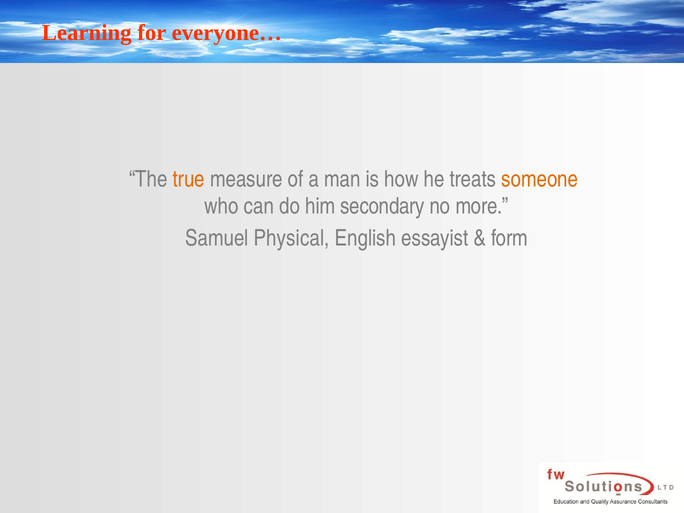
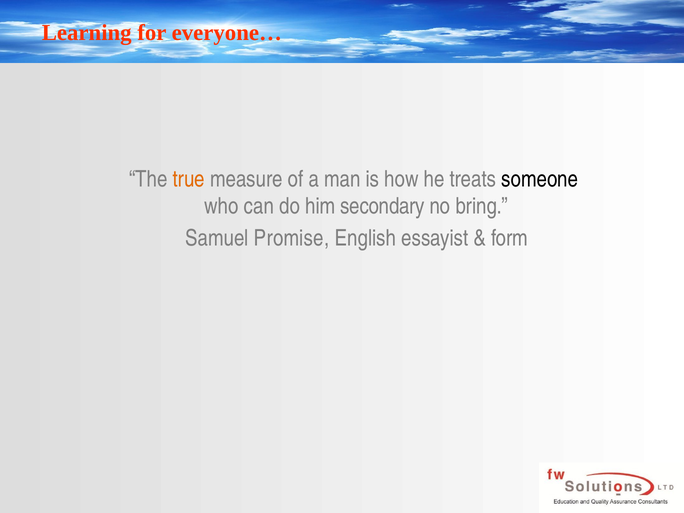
someone colour: orange -> black
more: more -> bring
Physical: Physical -> Promise
